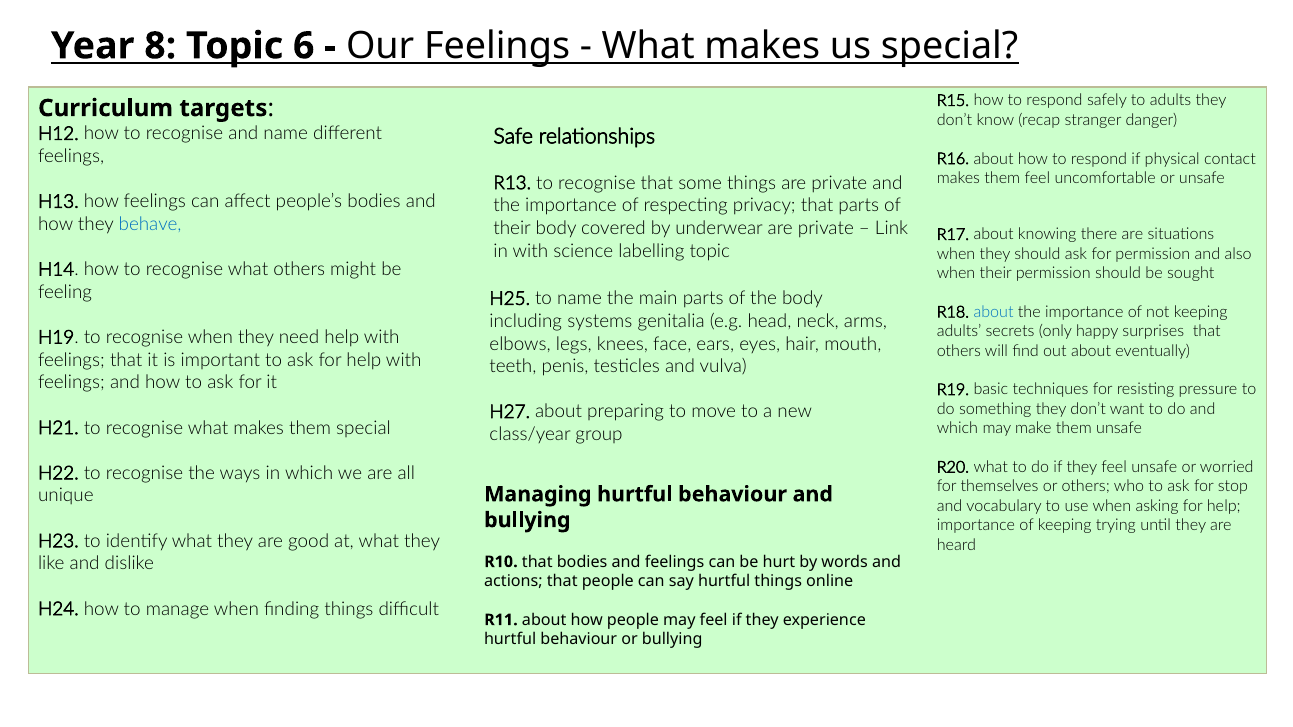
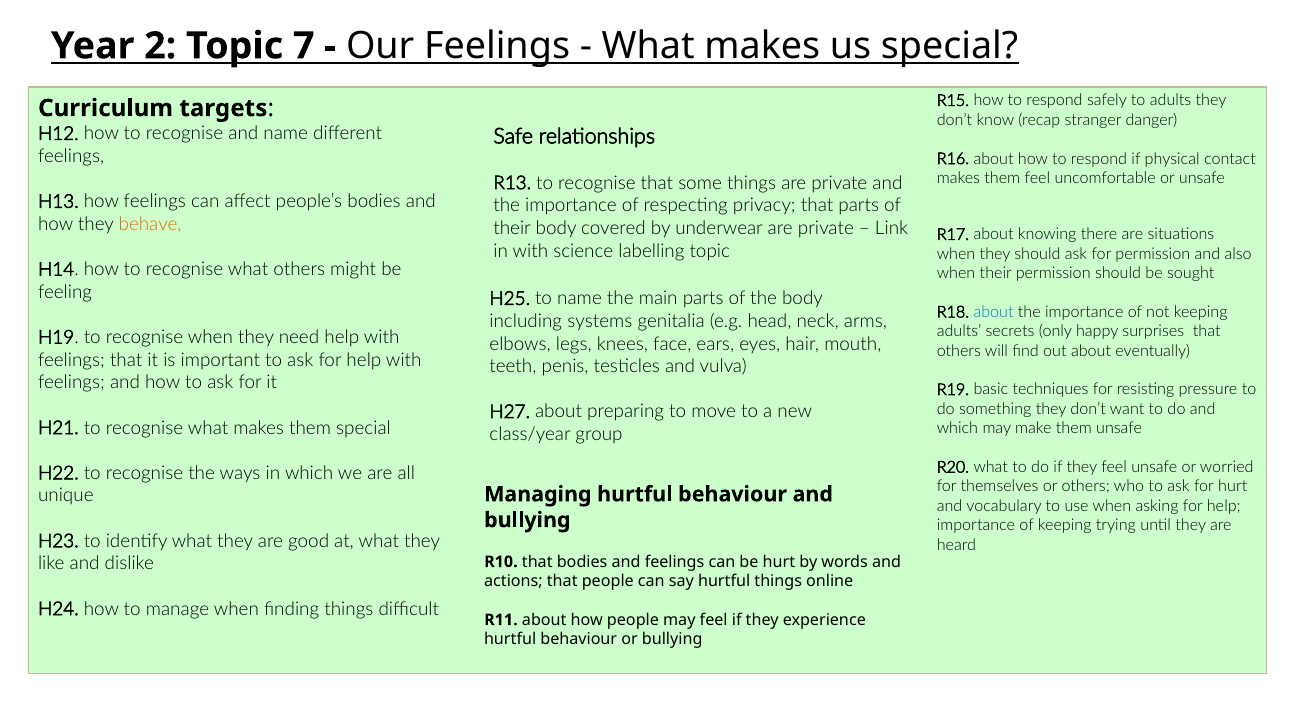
8: 8 -> 2
6: 6 -> 7
behave colour: blue -> orange
for stop: stop -> hurt
